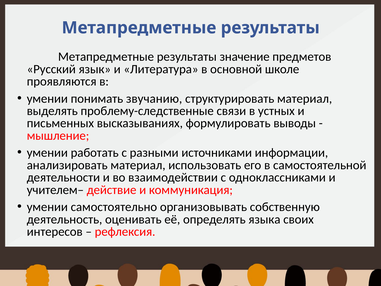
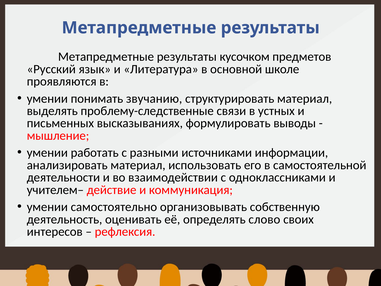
значение: значение -> кусочком
языка: языка -> слово
